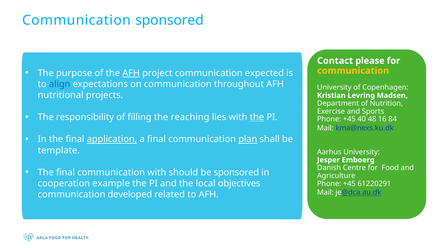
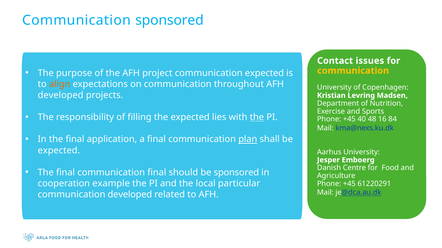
please: please -> issues
AFH at (131, 73) underline: present -> none
align colour: blue -> orange
nutritional at (61, 95): nutritional -> developed
the reaching: reaching -> expected
application underline: present -> none
template at (59, 151): template -> expected
communication with: with -> final
objectives: objectives -> particular
